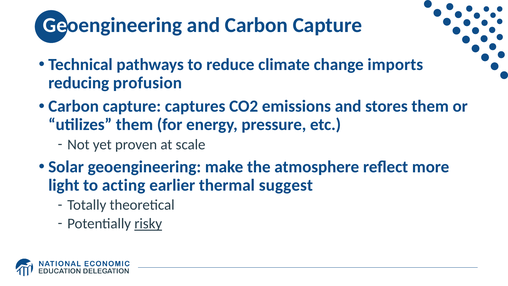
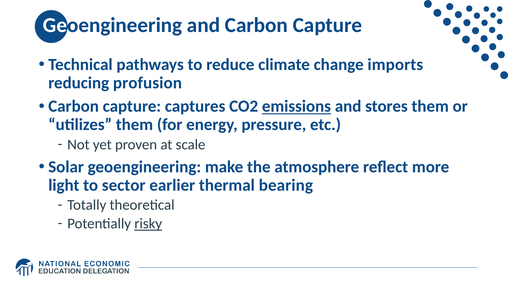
emissions underline: none -> present
acting: acting -> sector
suggest: suggest -> bearing
